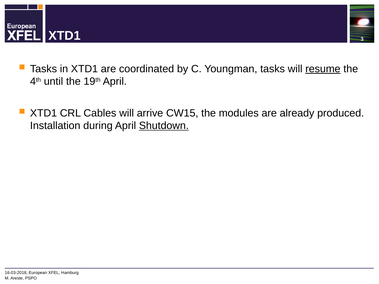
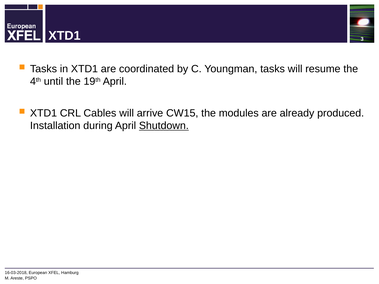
resume underline: present -> none
